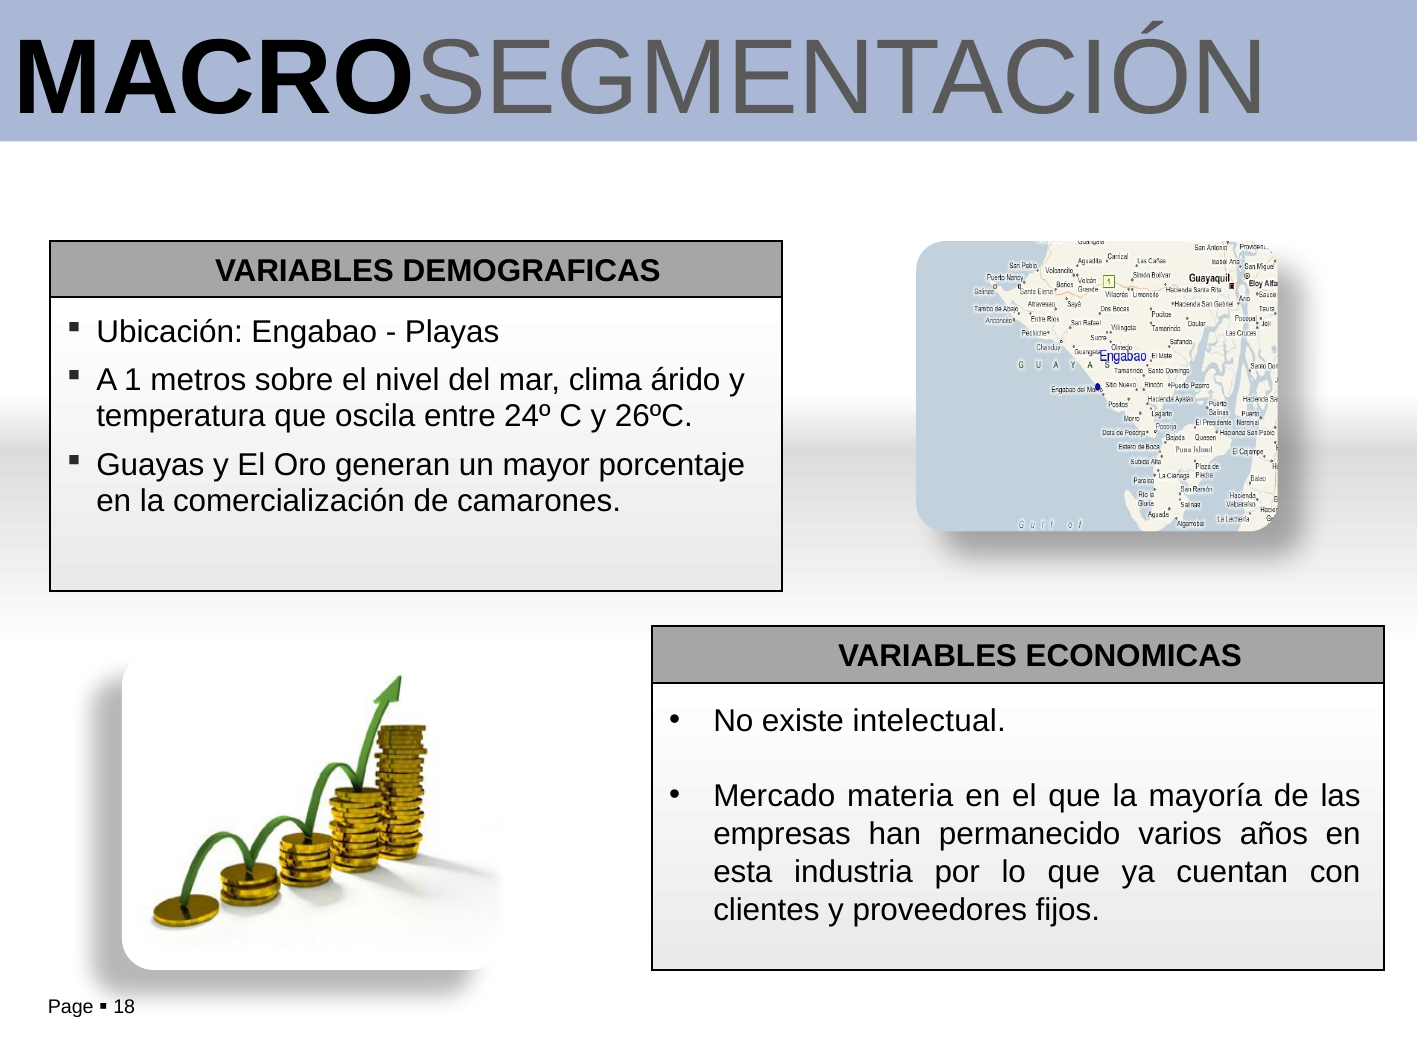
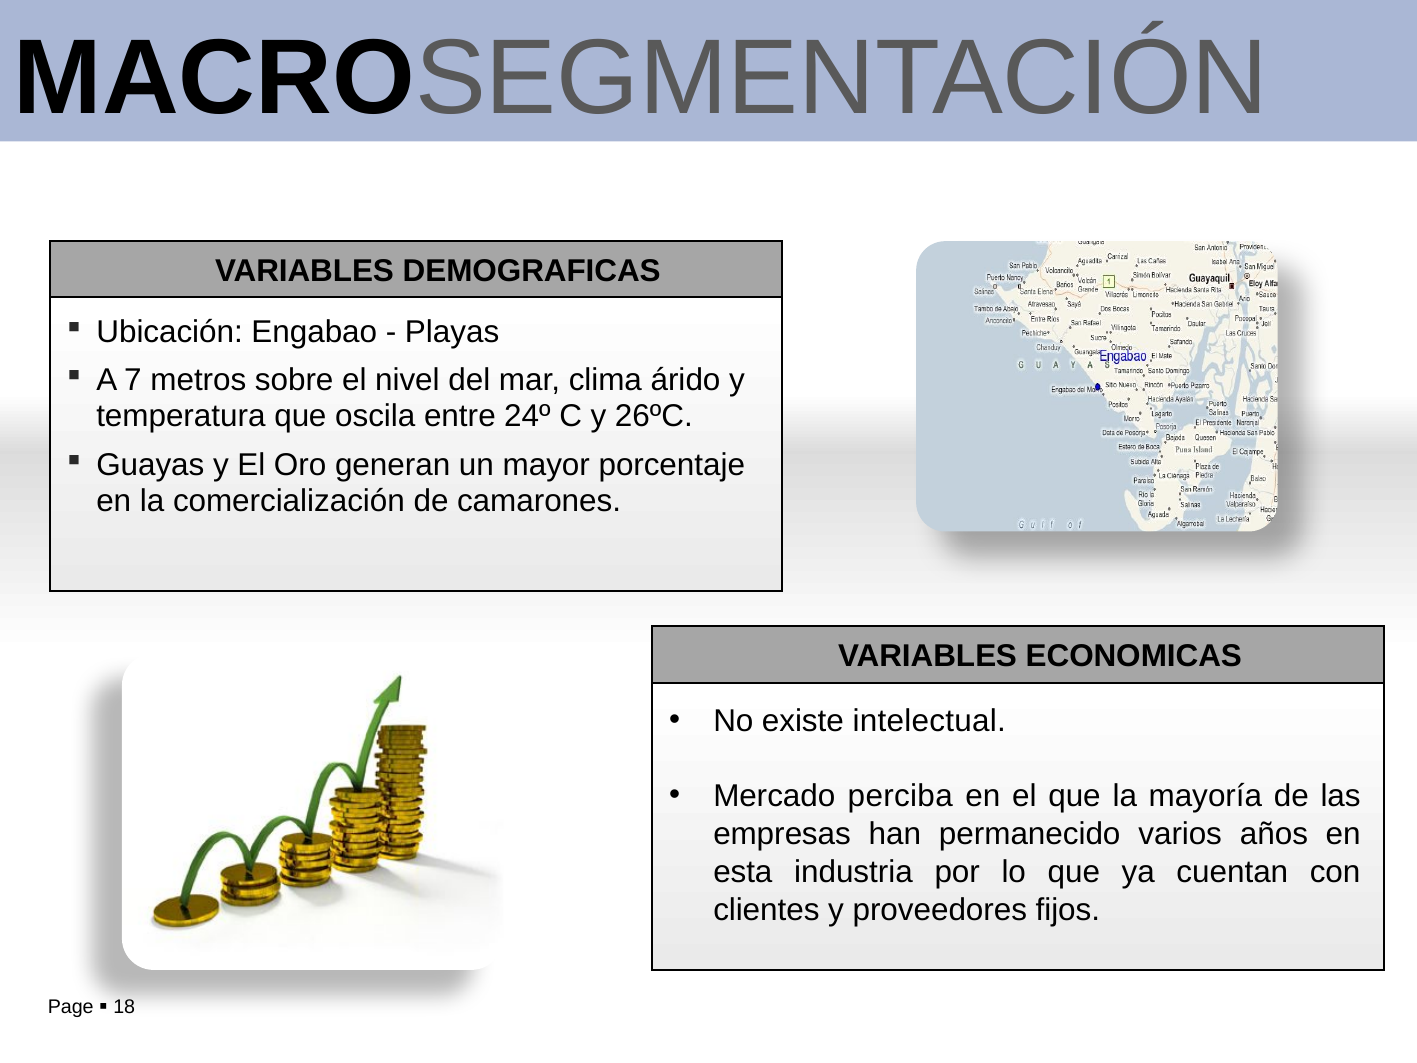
1: 1 -> 7
materia: materia -> perciba
